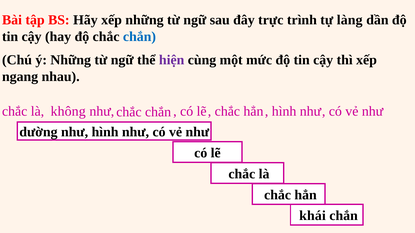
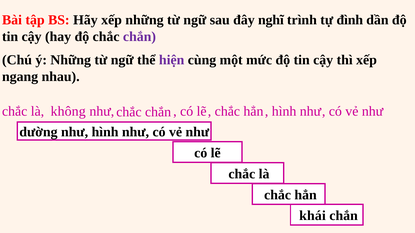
trực: trực -> nghĩ
làng: làng -> đình
chắn at (139, 37) colour: blue -> purple
